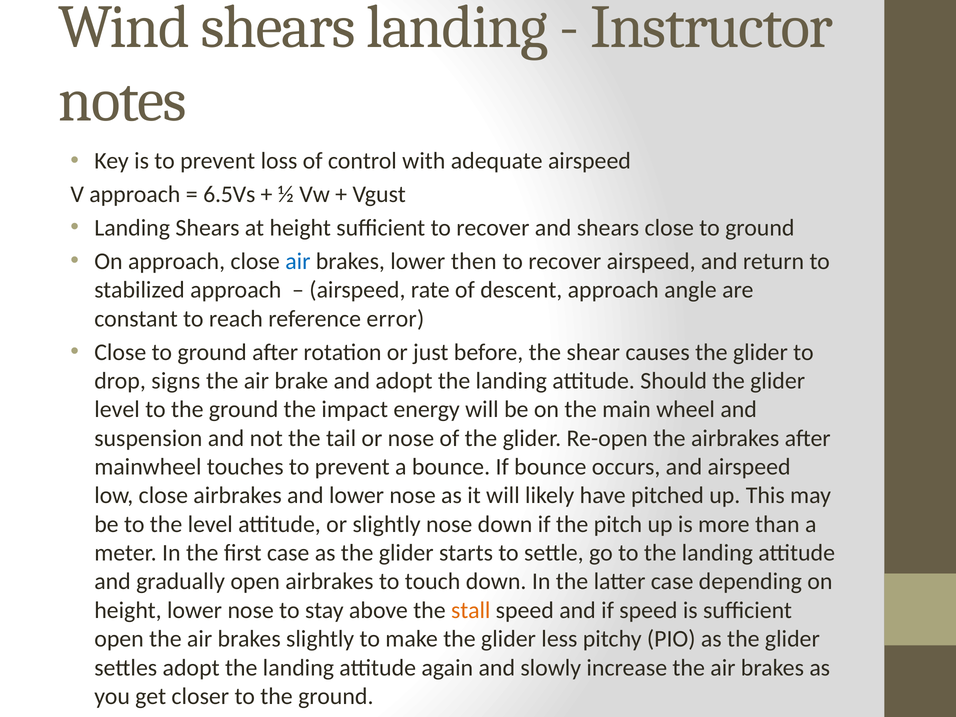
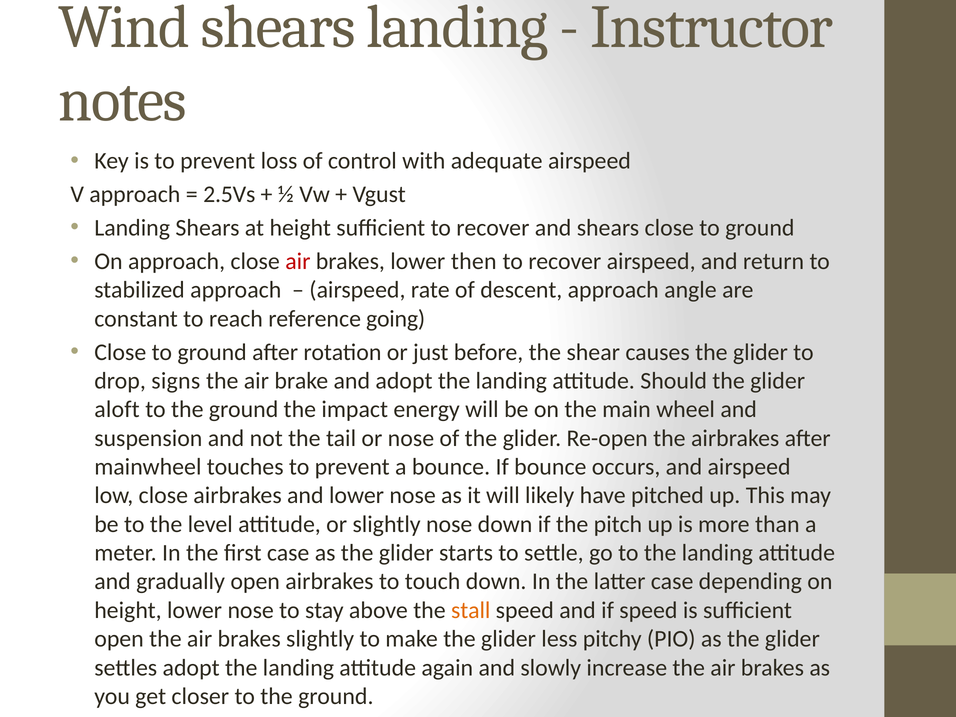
6.5Vs: 6.5Vs -> 2.5Vs
air at (298, 261) colour: blue -> red
error: error -> going
level at (117, 410): level -> aloft
